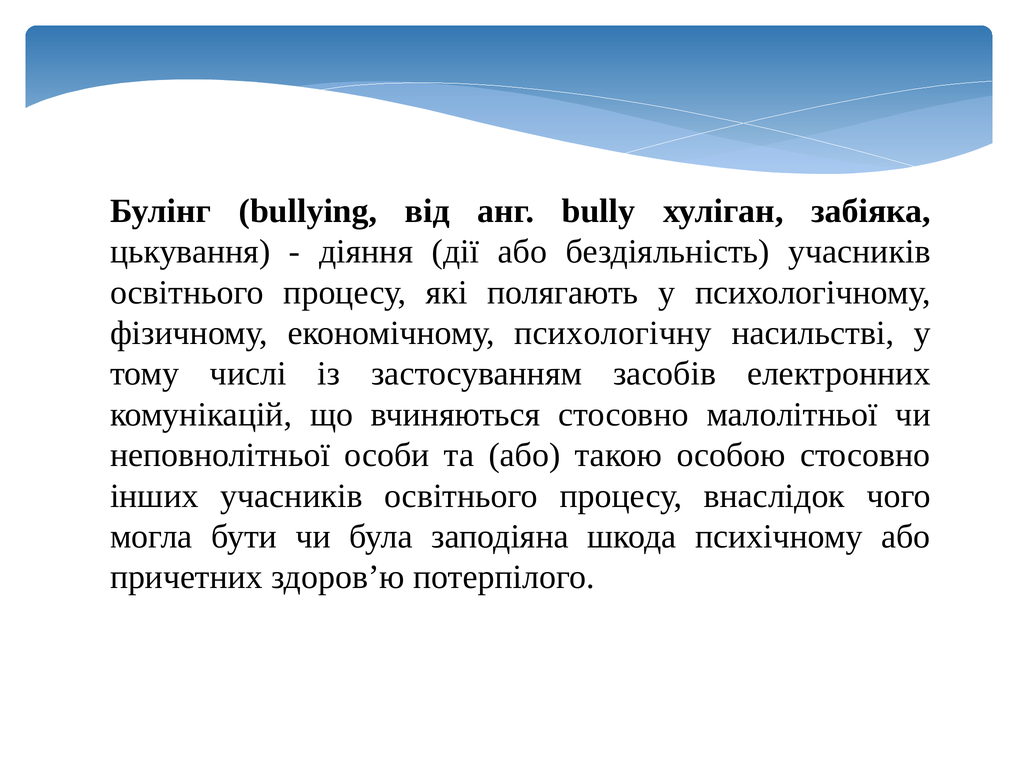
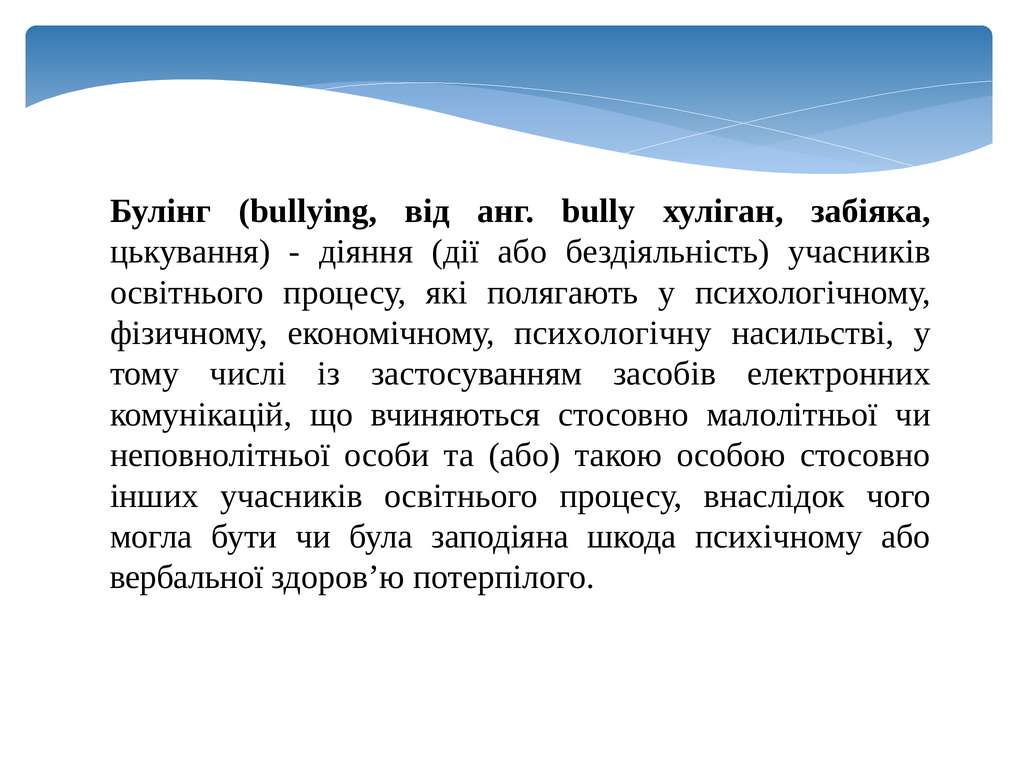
причетних: причетних -> вербальної
